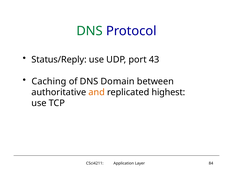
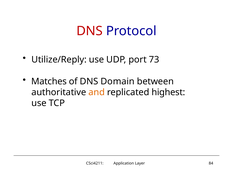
DNS at (90, 31) colour: green -> red
Status/Reply: Status/Reply -> Utilize/Reply
43: 43 -> 73
Caching: Caching -> Matches
